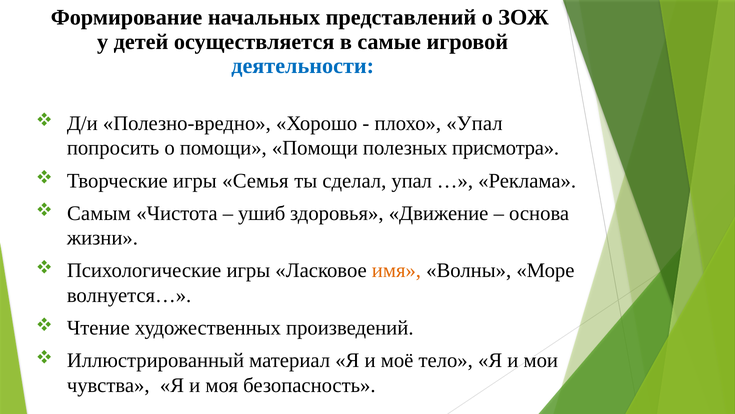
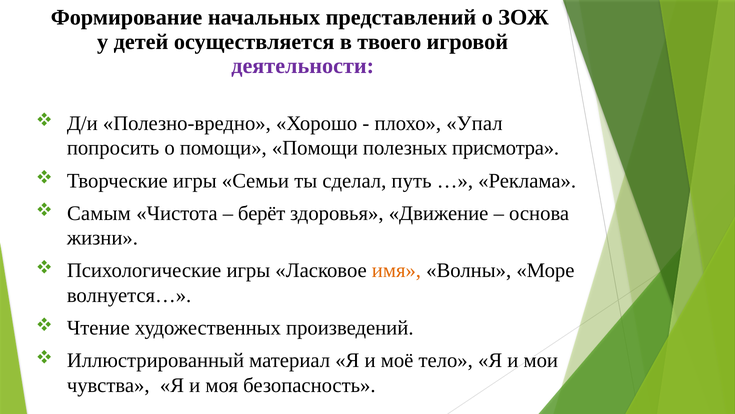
самые: самые -> твоего
деятельности colour: blue -> purple
Семья: Семья -> Семьи
сделал упал: упал -> путь
ушиб: ушиб -> берёт
